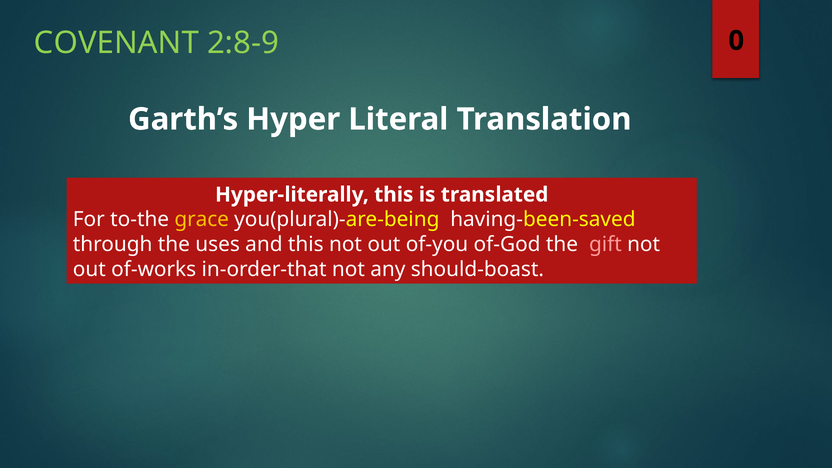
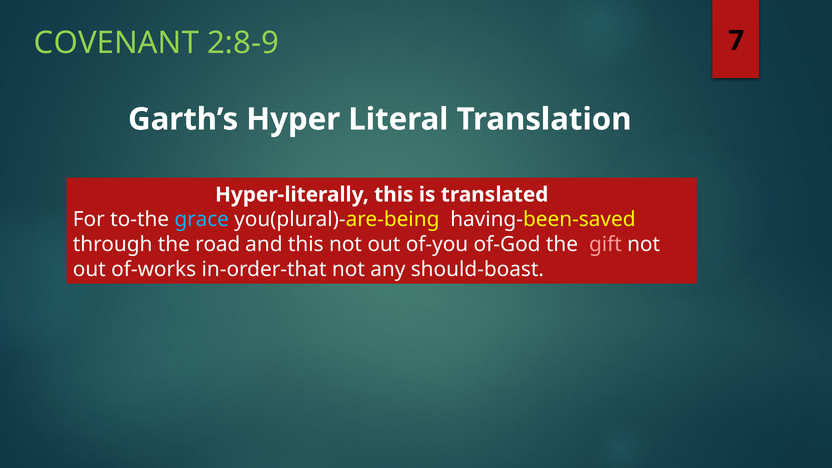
0: 0 -> 7
grace colour: yellow -> light blue
uses: uses -> road
